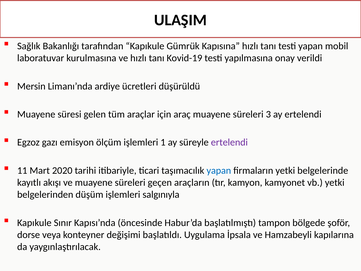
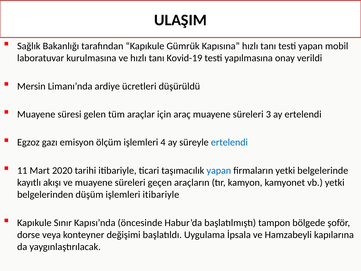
1: 1 -> 4
ertelendi at (229, 142) colour: purple -> blue
işlemleri salgınıyla: salgınıyla -> itibariyle
